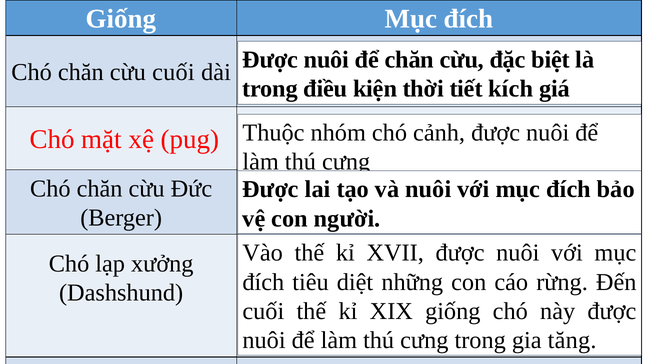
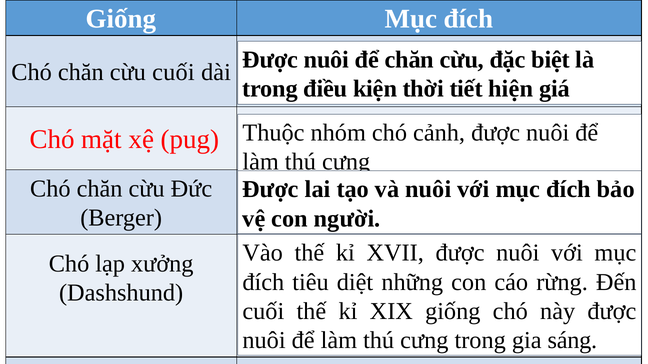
kích: kích -> hiện
tăng: tăng -> sáng
